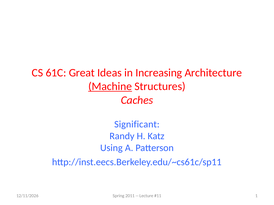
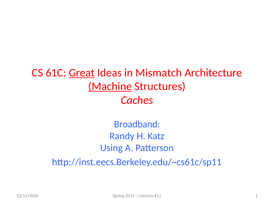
Great underline: none -> present
Increasing: Increasing -> Mismatch
Significant: Significant -> Broadband
